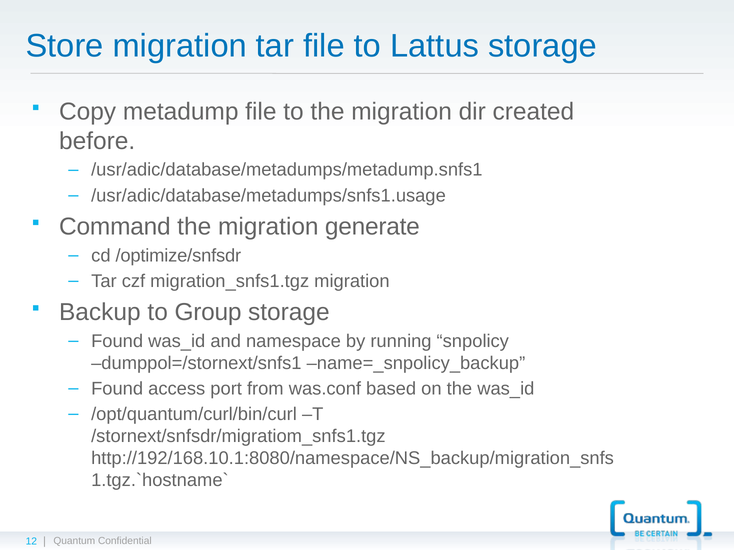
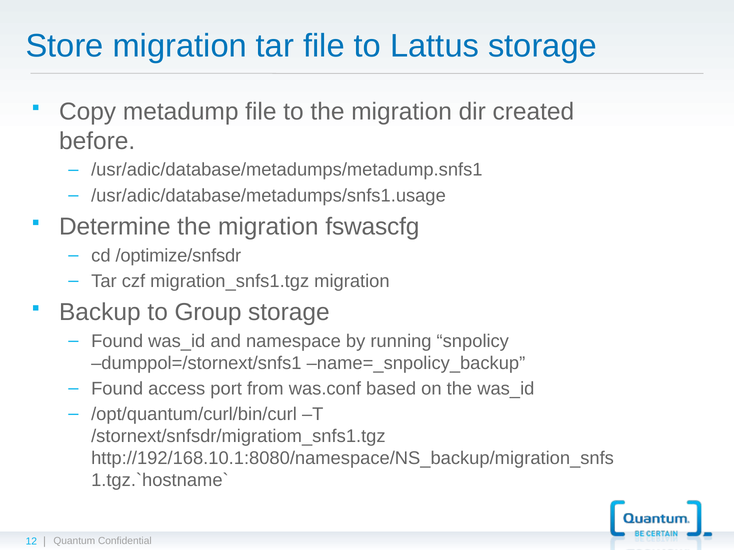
Command: Command -> Determine
generate: generate -> fswascfg
